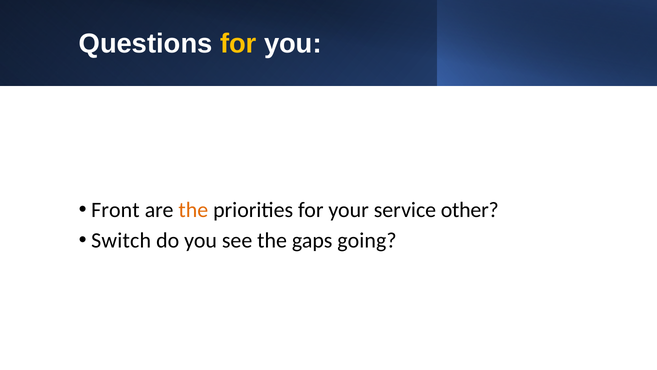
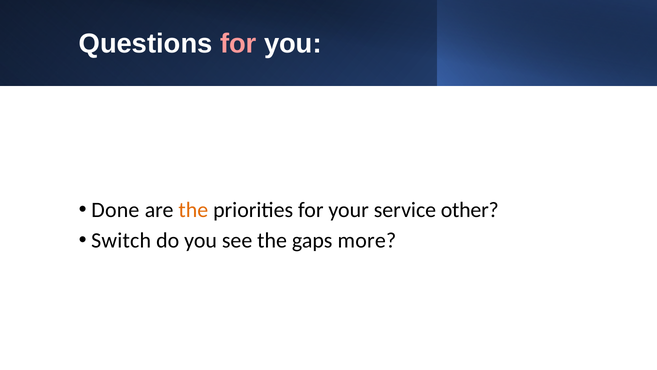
for at (238, 44) colour: yellow -> pink
Front: Front -> Done
going: going -> more
